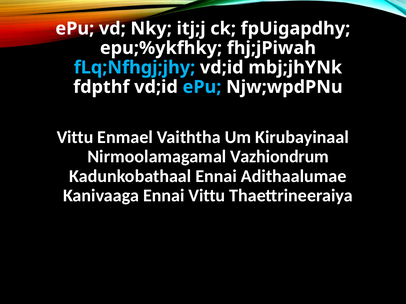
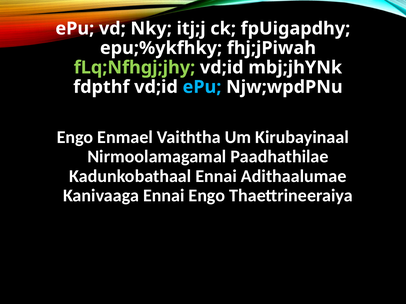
fLq;Nfhgj;jhy colour: light blue -> light green
Vittu at (75, 137): Vittu -> Engo
Vazhiondrum: Vazhiondrum -> Paadhathilae
Ennai Vittu: Vittu -> Engo
